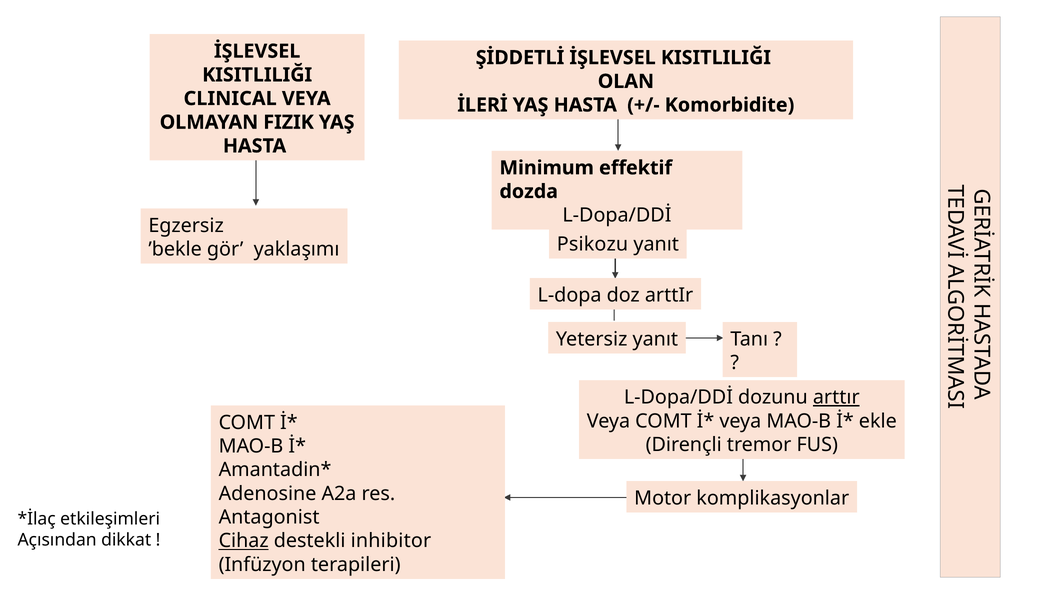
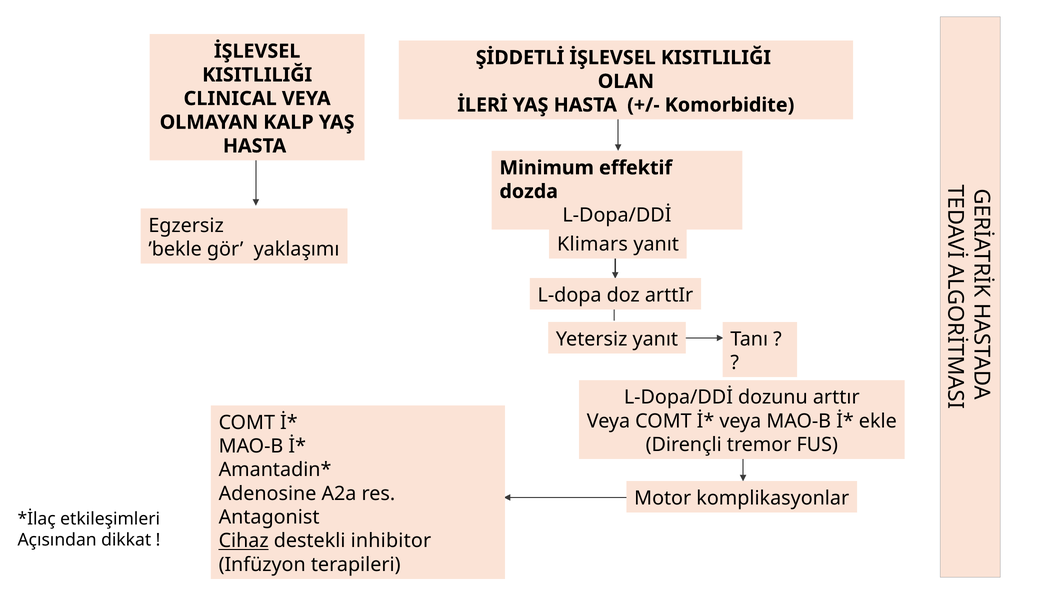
FIZIK: FIZIK -> KALP
Psikozu: Psikozu -> Klimars
arttır underline: present -> none
